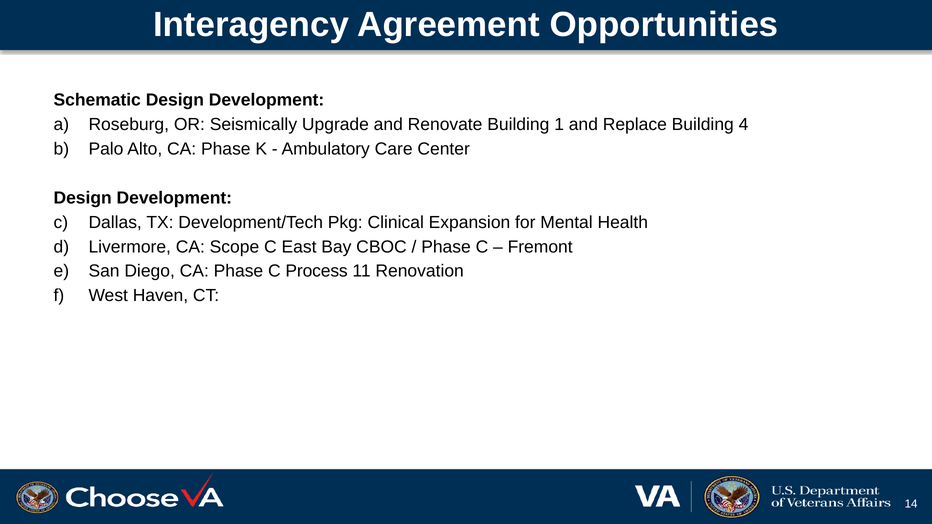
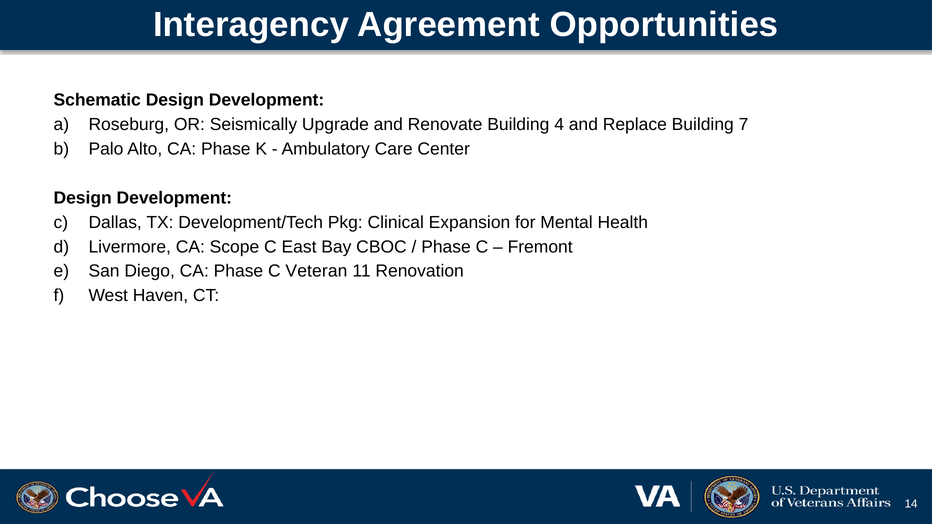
1: 1 -> 4
4: 4 -> 7
Process: Process -> Veteran
